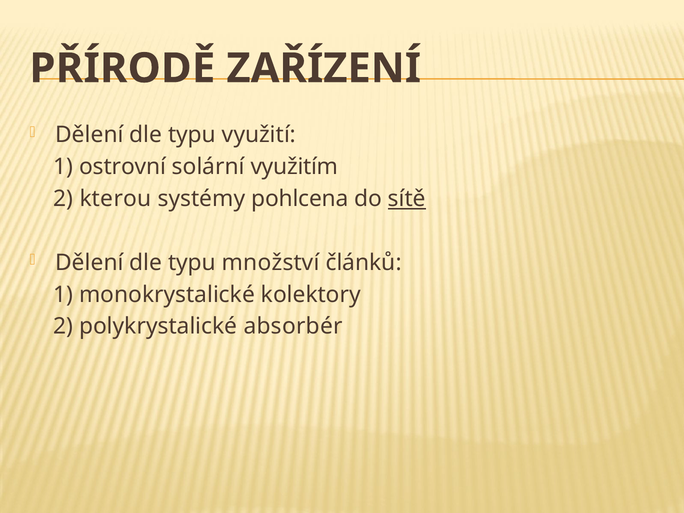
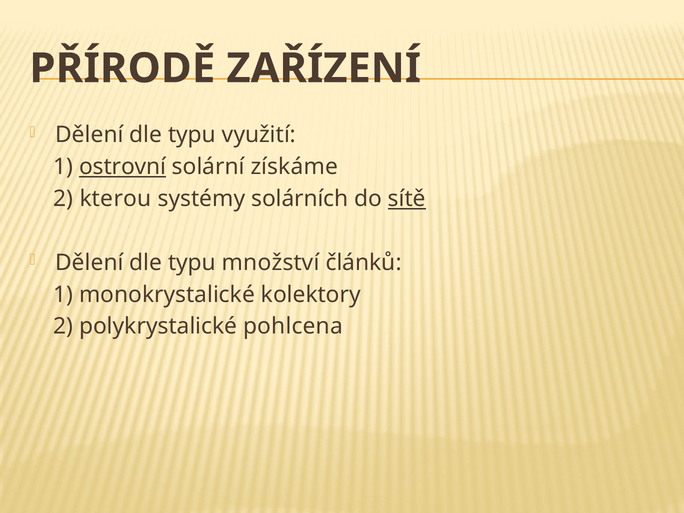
ostrovní underline: none -> present
využitím: využitím -> získáme
pohlcena: pohlcena -> solárních
absorbér: absorbér -> pohlcena
